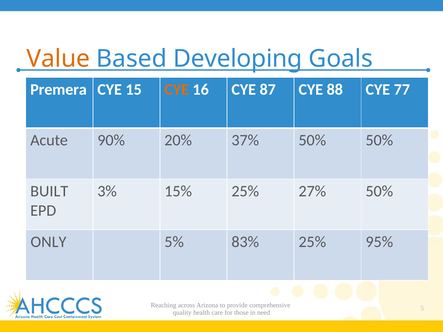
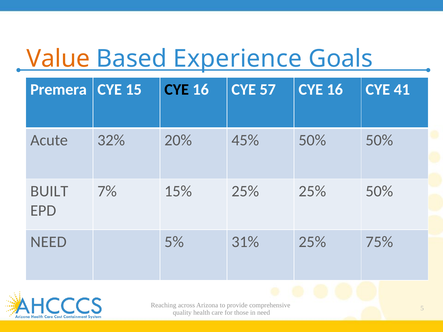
Developing: Developing -> Experience
CYE at (177, 90) colour: orange -> black
87: 87 -> 57
88 at (335, 90): 88 -> 16
77: 77 -> 41
90%: 90% -> 32%
37%: 37% -> 45%
3%: 3% -> 7%
25% 27%: 27% -> 25%
ONLY at (49, 242): ONLY -> NEED
83%: 83% -> 31%
95%: 95% -> 75%
